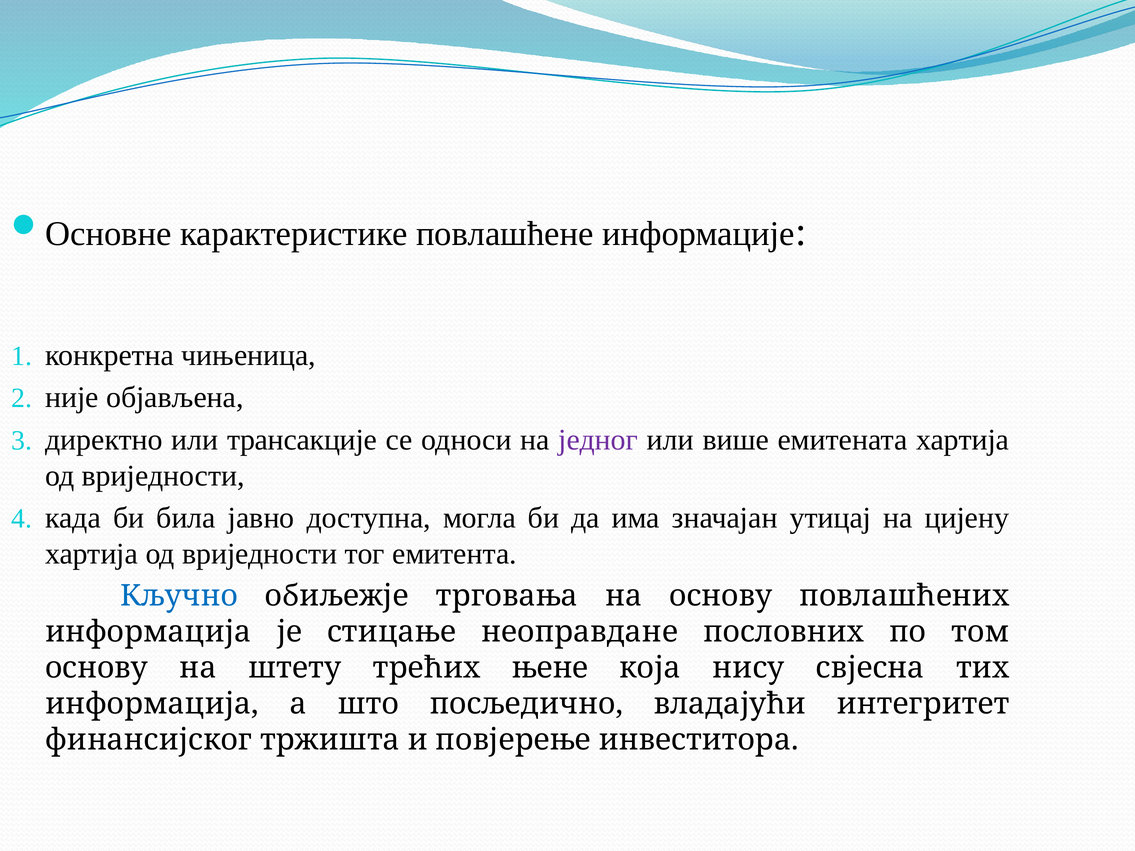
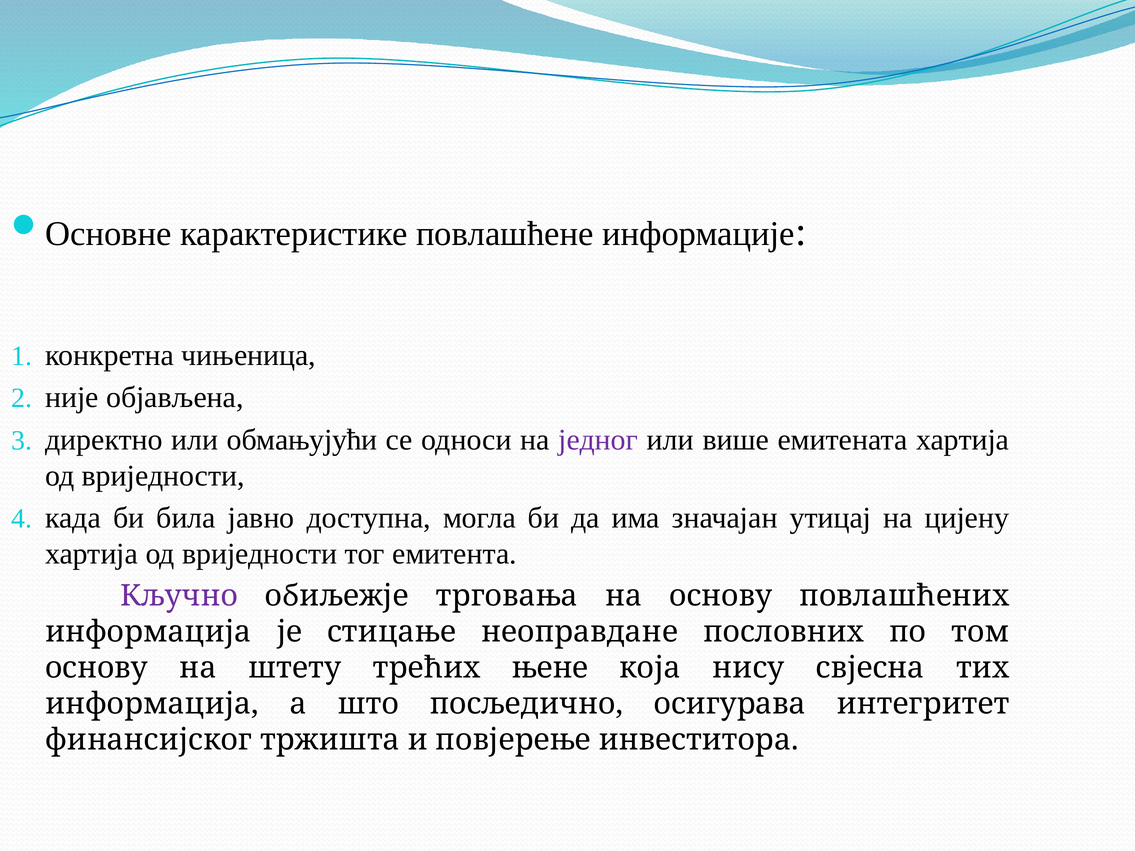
трансакције: трансакције -> обмањујући
Кључно colour: blue -> purple
владајући: владајући -> осигурава
